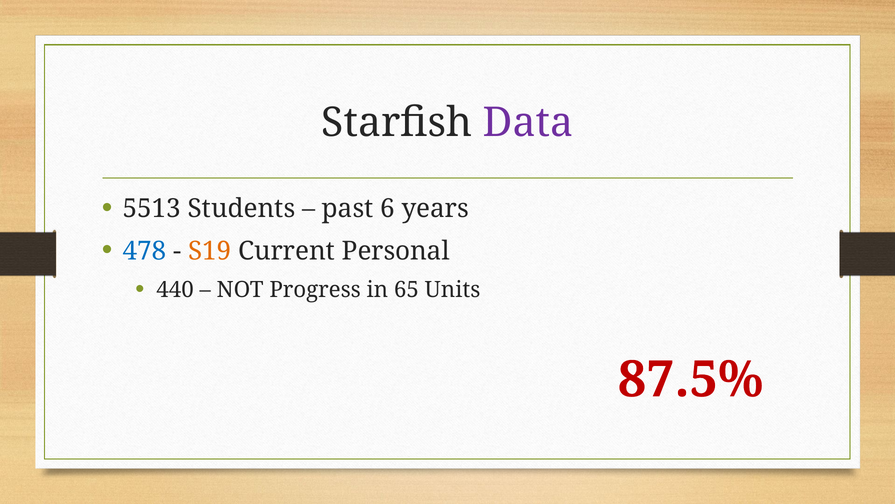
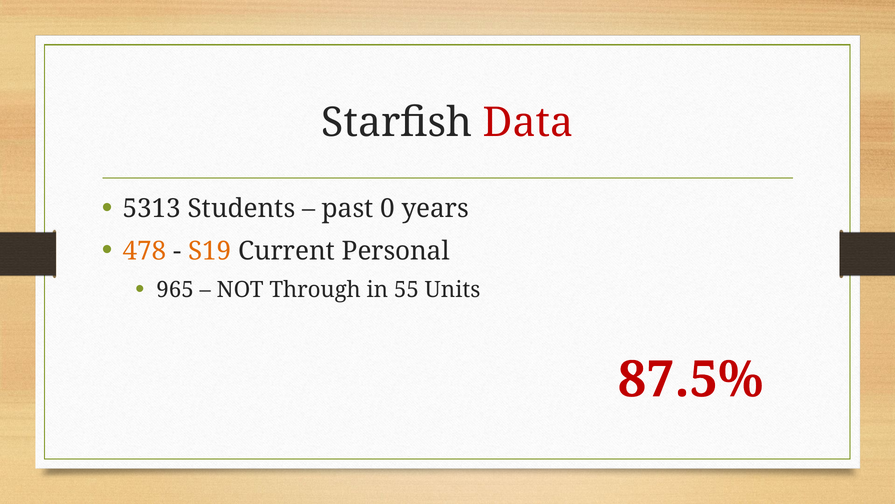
Data colour: purple -> red
5513: 5513 -> 5313
6: 6 -> 0
478 colour: blue -> orange
440: 440 -> 965
Progress: Progress -> Through
65: 65 -> 55
